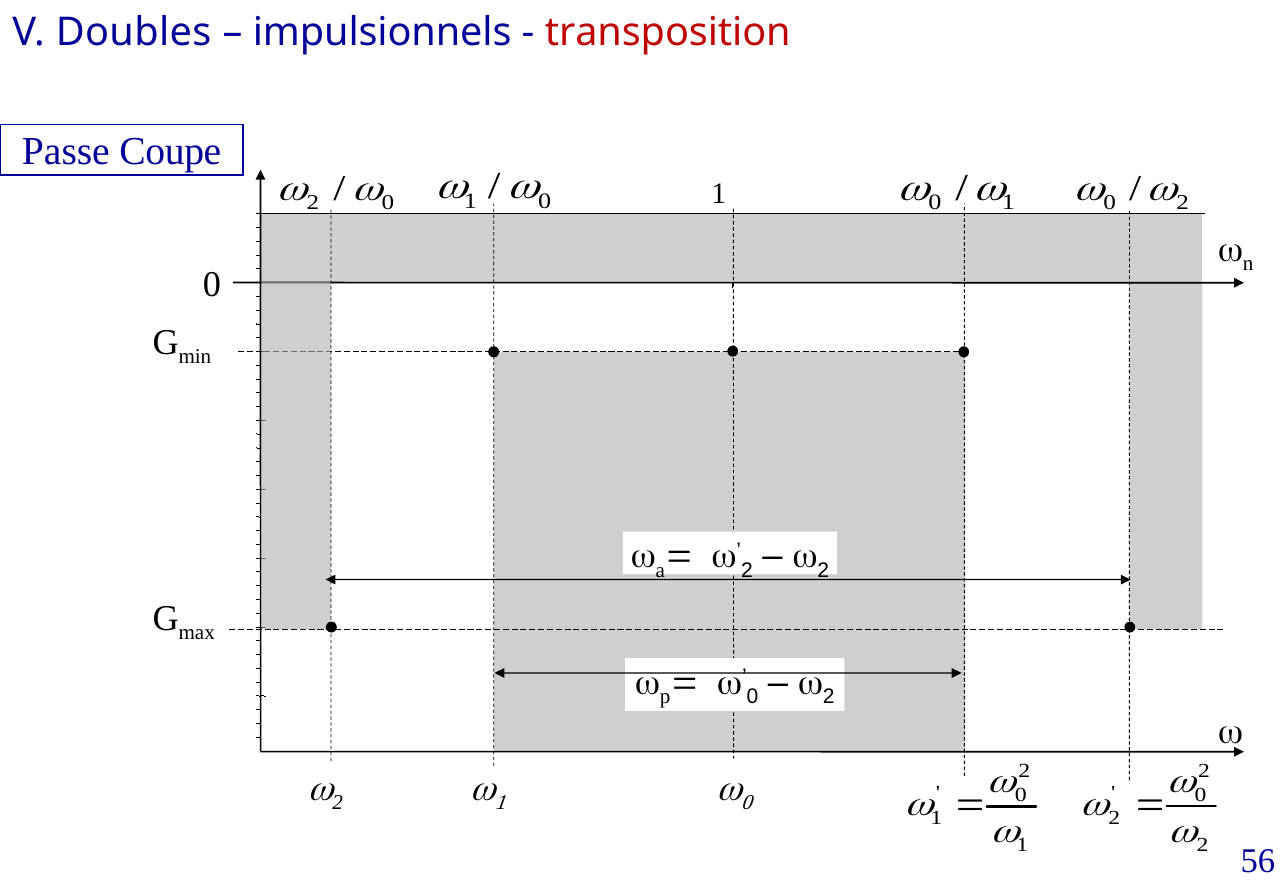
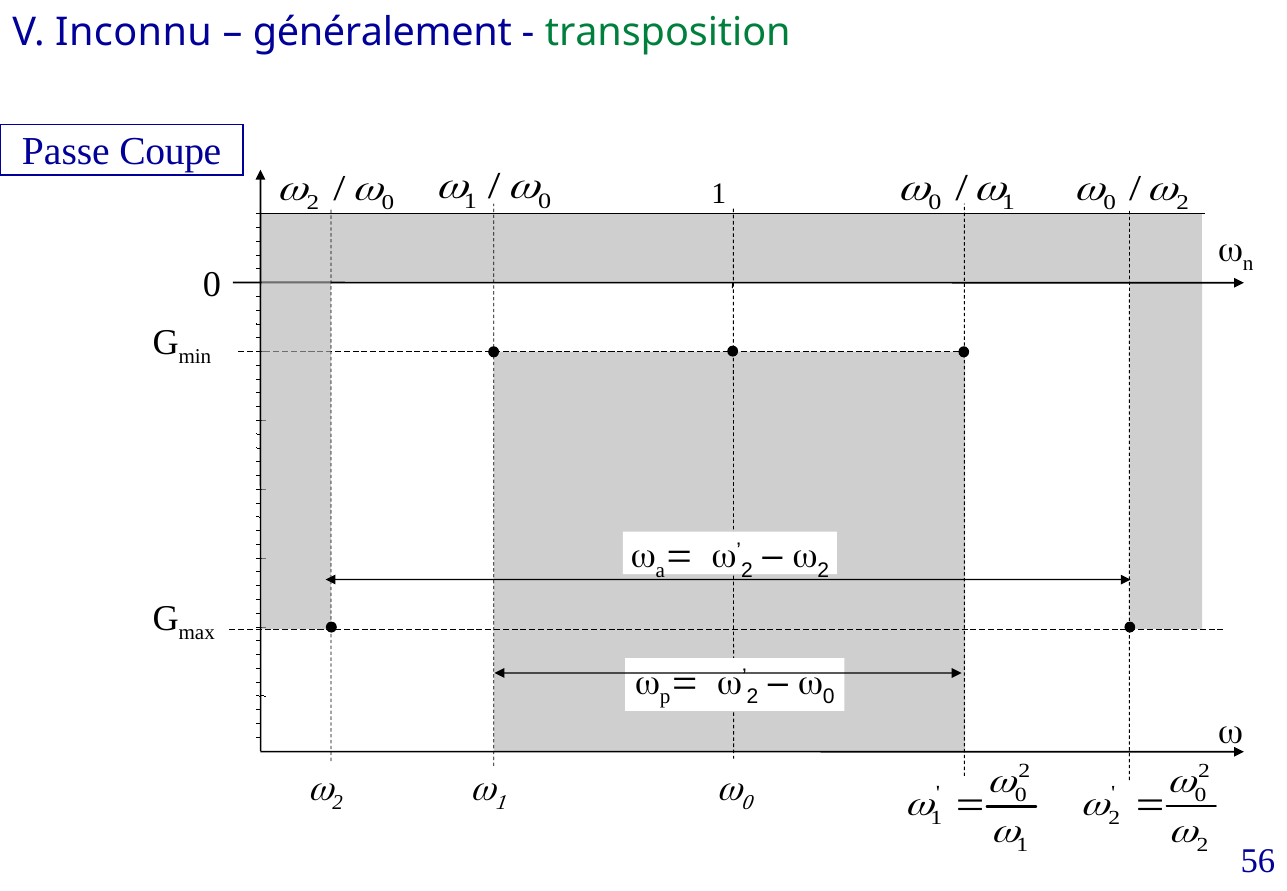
Doubles: Doubles -> Inconnu
impulsionnels: impulsionnels -> généralement
transposition colour: red -> green
0 at (752, 697): 0 -> 2
2 at (829, 697): 2 -> 0
